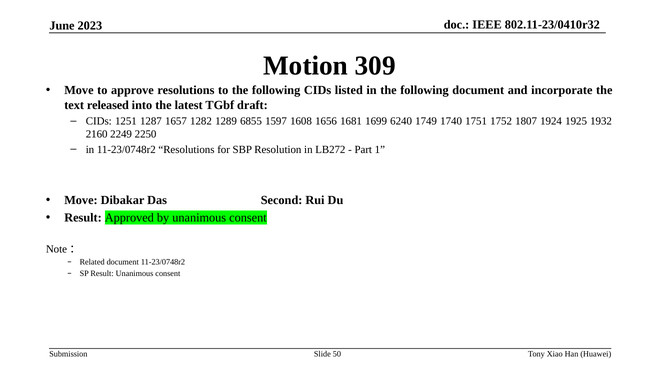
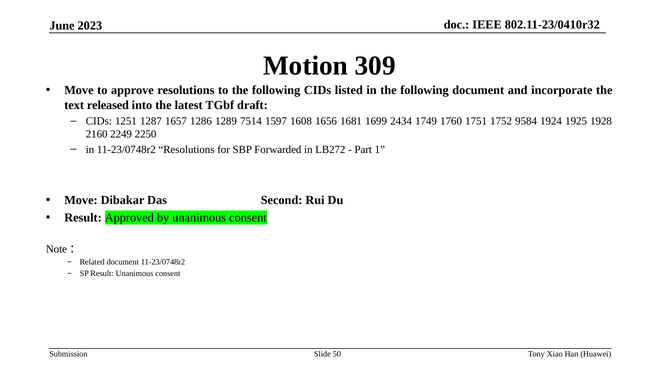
1282: 1282 -> 1286
6855: 6855 -> 7514
6240: 6240 -> 2434
1740: 1740 -> 1760
1807: 1807 -> 9584
1932: 1932 -> 1928
Resolution: Resolution -> Forwarded
